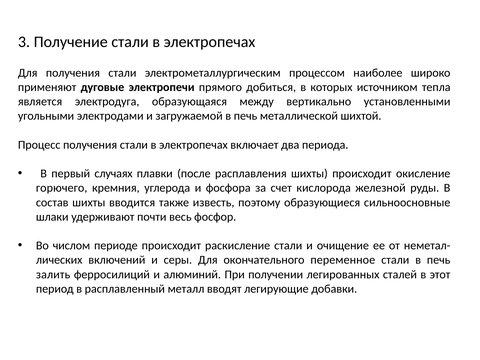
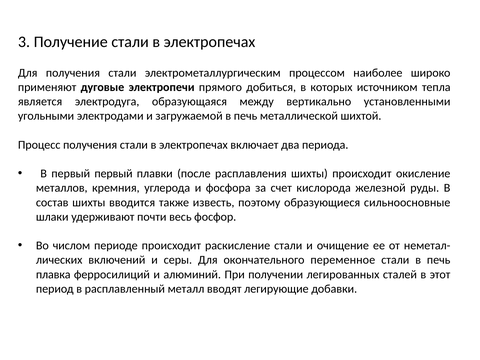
первый случаях: случаях -> первый
горючего: горючего -> металлов
залить: залить -> плавка
